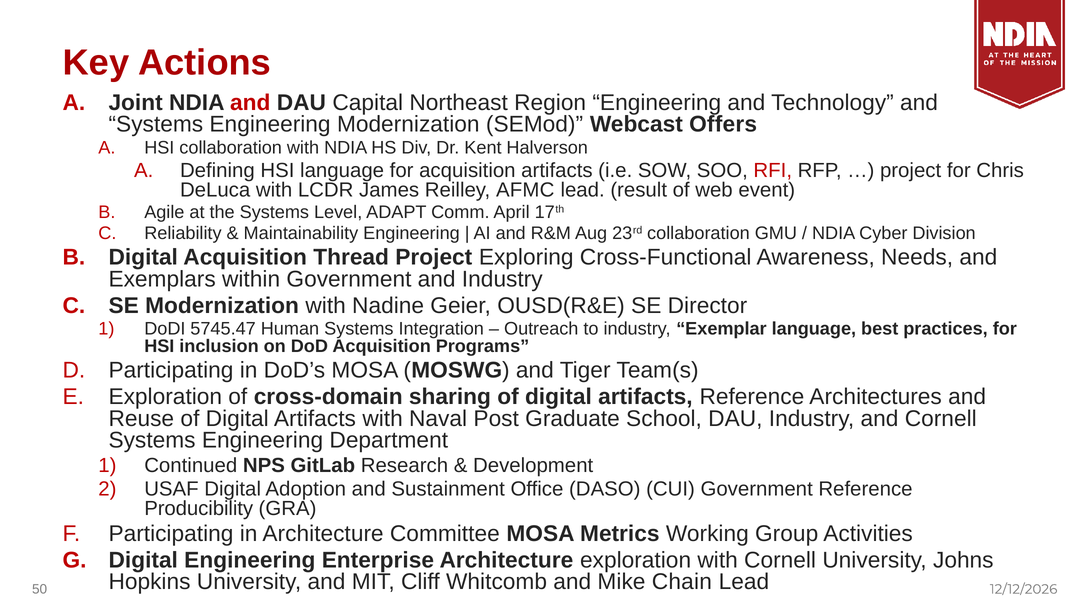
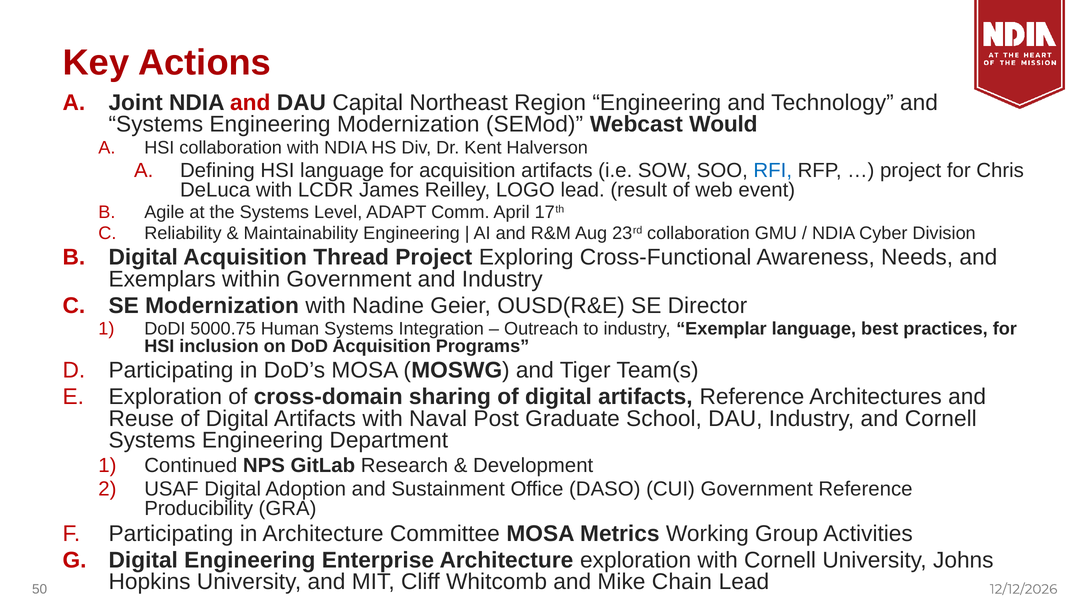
Offers: Offers -> Would
RFI colour: red -> blue
AFMC: AFMC -> LOGO
5745.47: 5745.47 -> 5000.75
